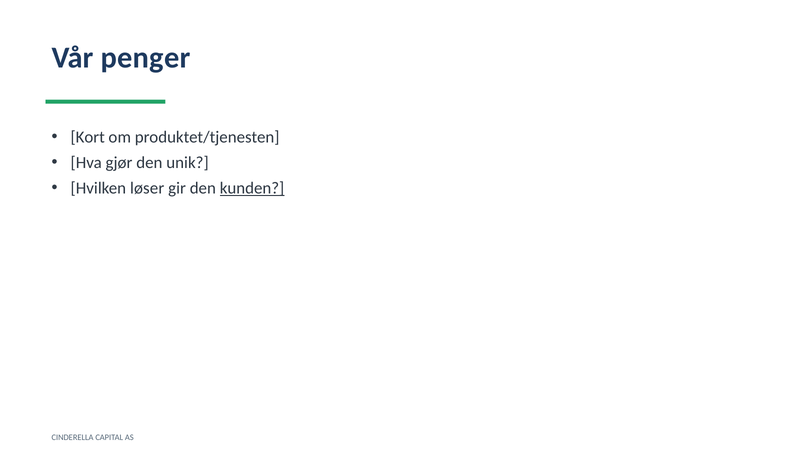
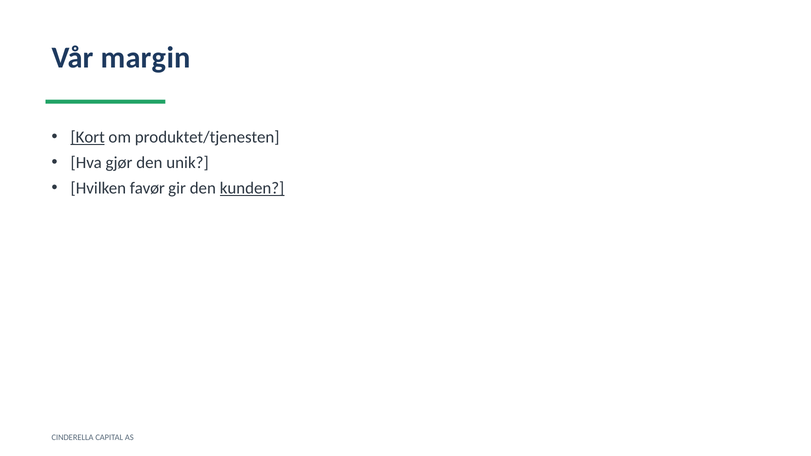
penger: penger -> margin
Kort underline: none -> present
løser: løser -> favør
